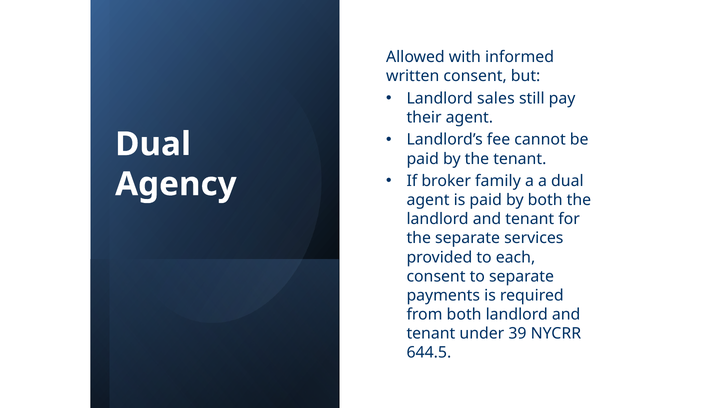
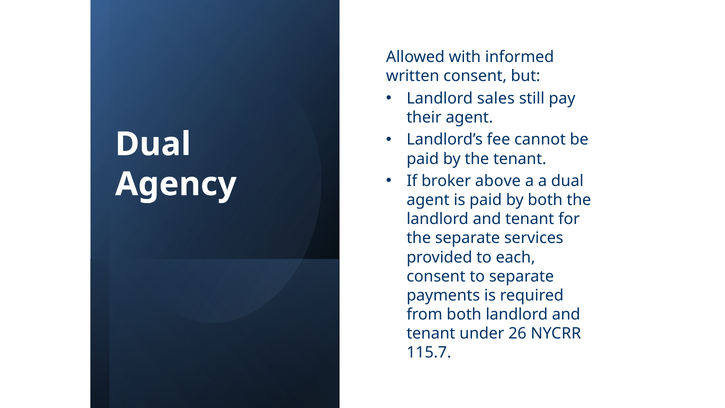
family: family -> above
39: 39 -> 26
644.5: 644.5 -> 115.7
